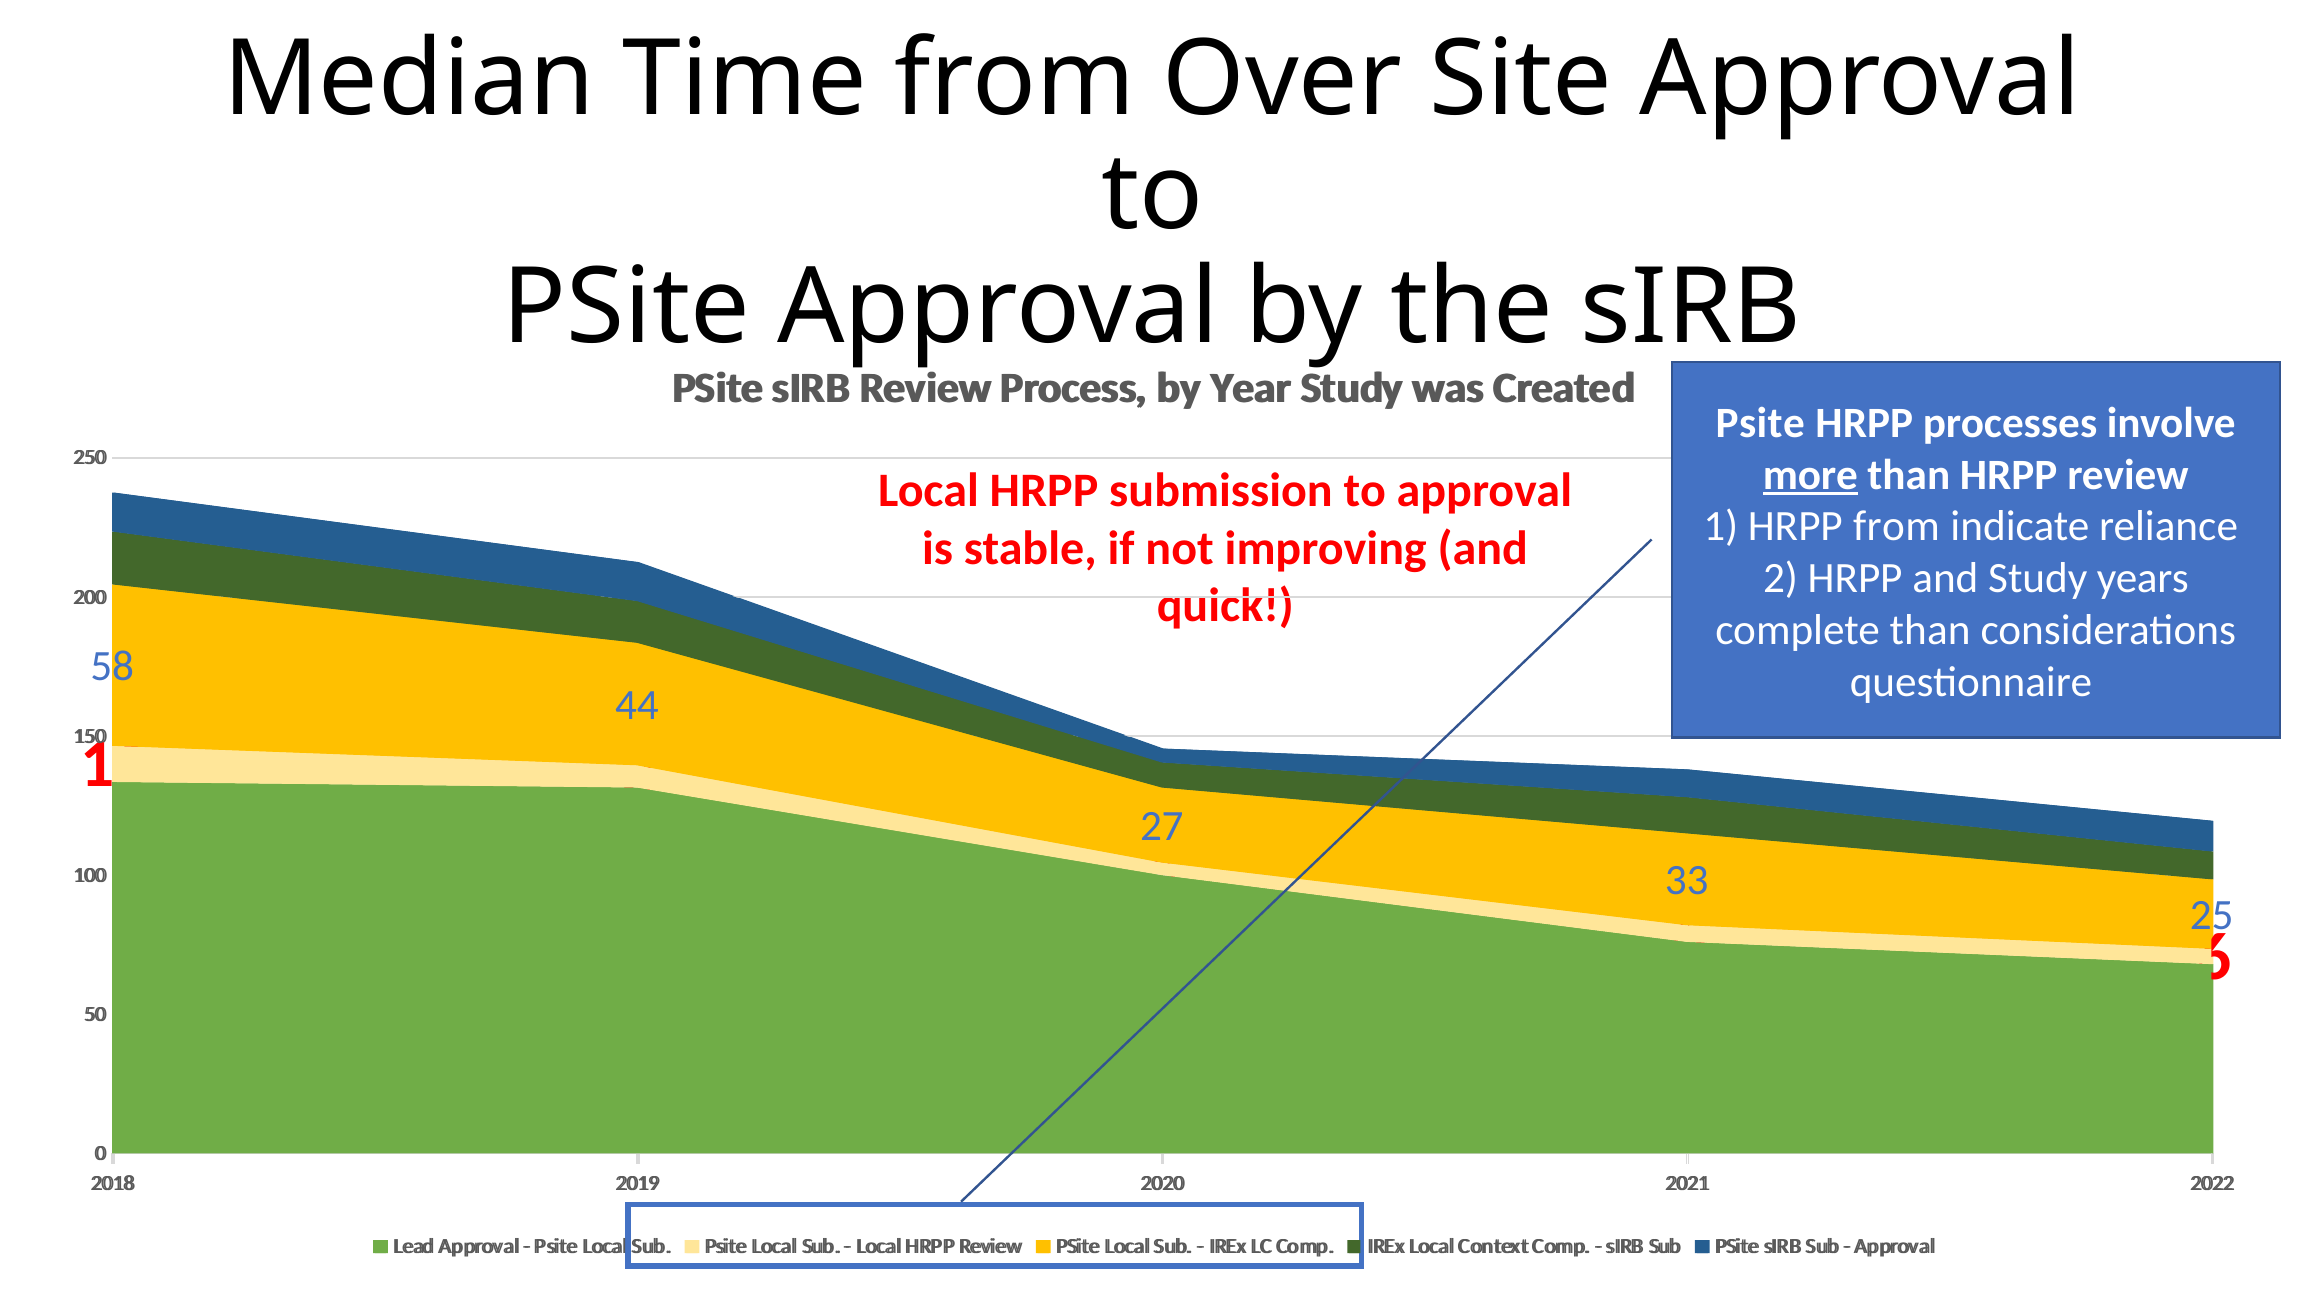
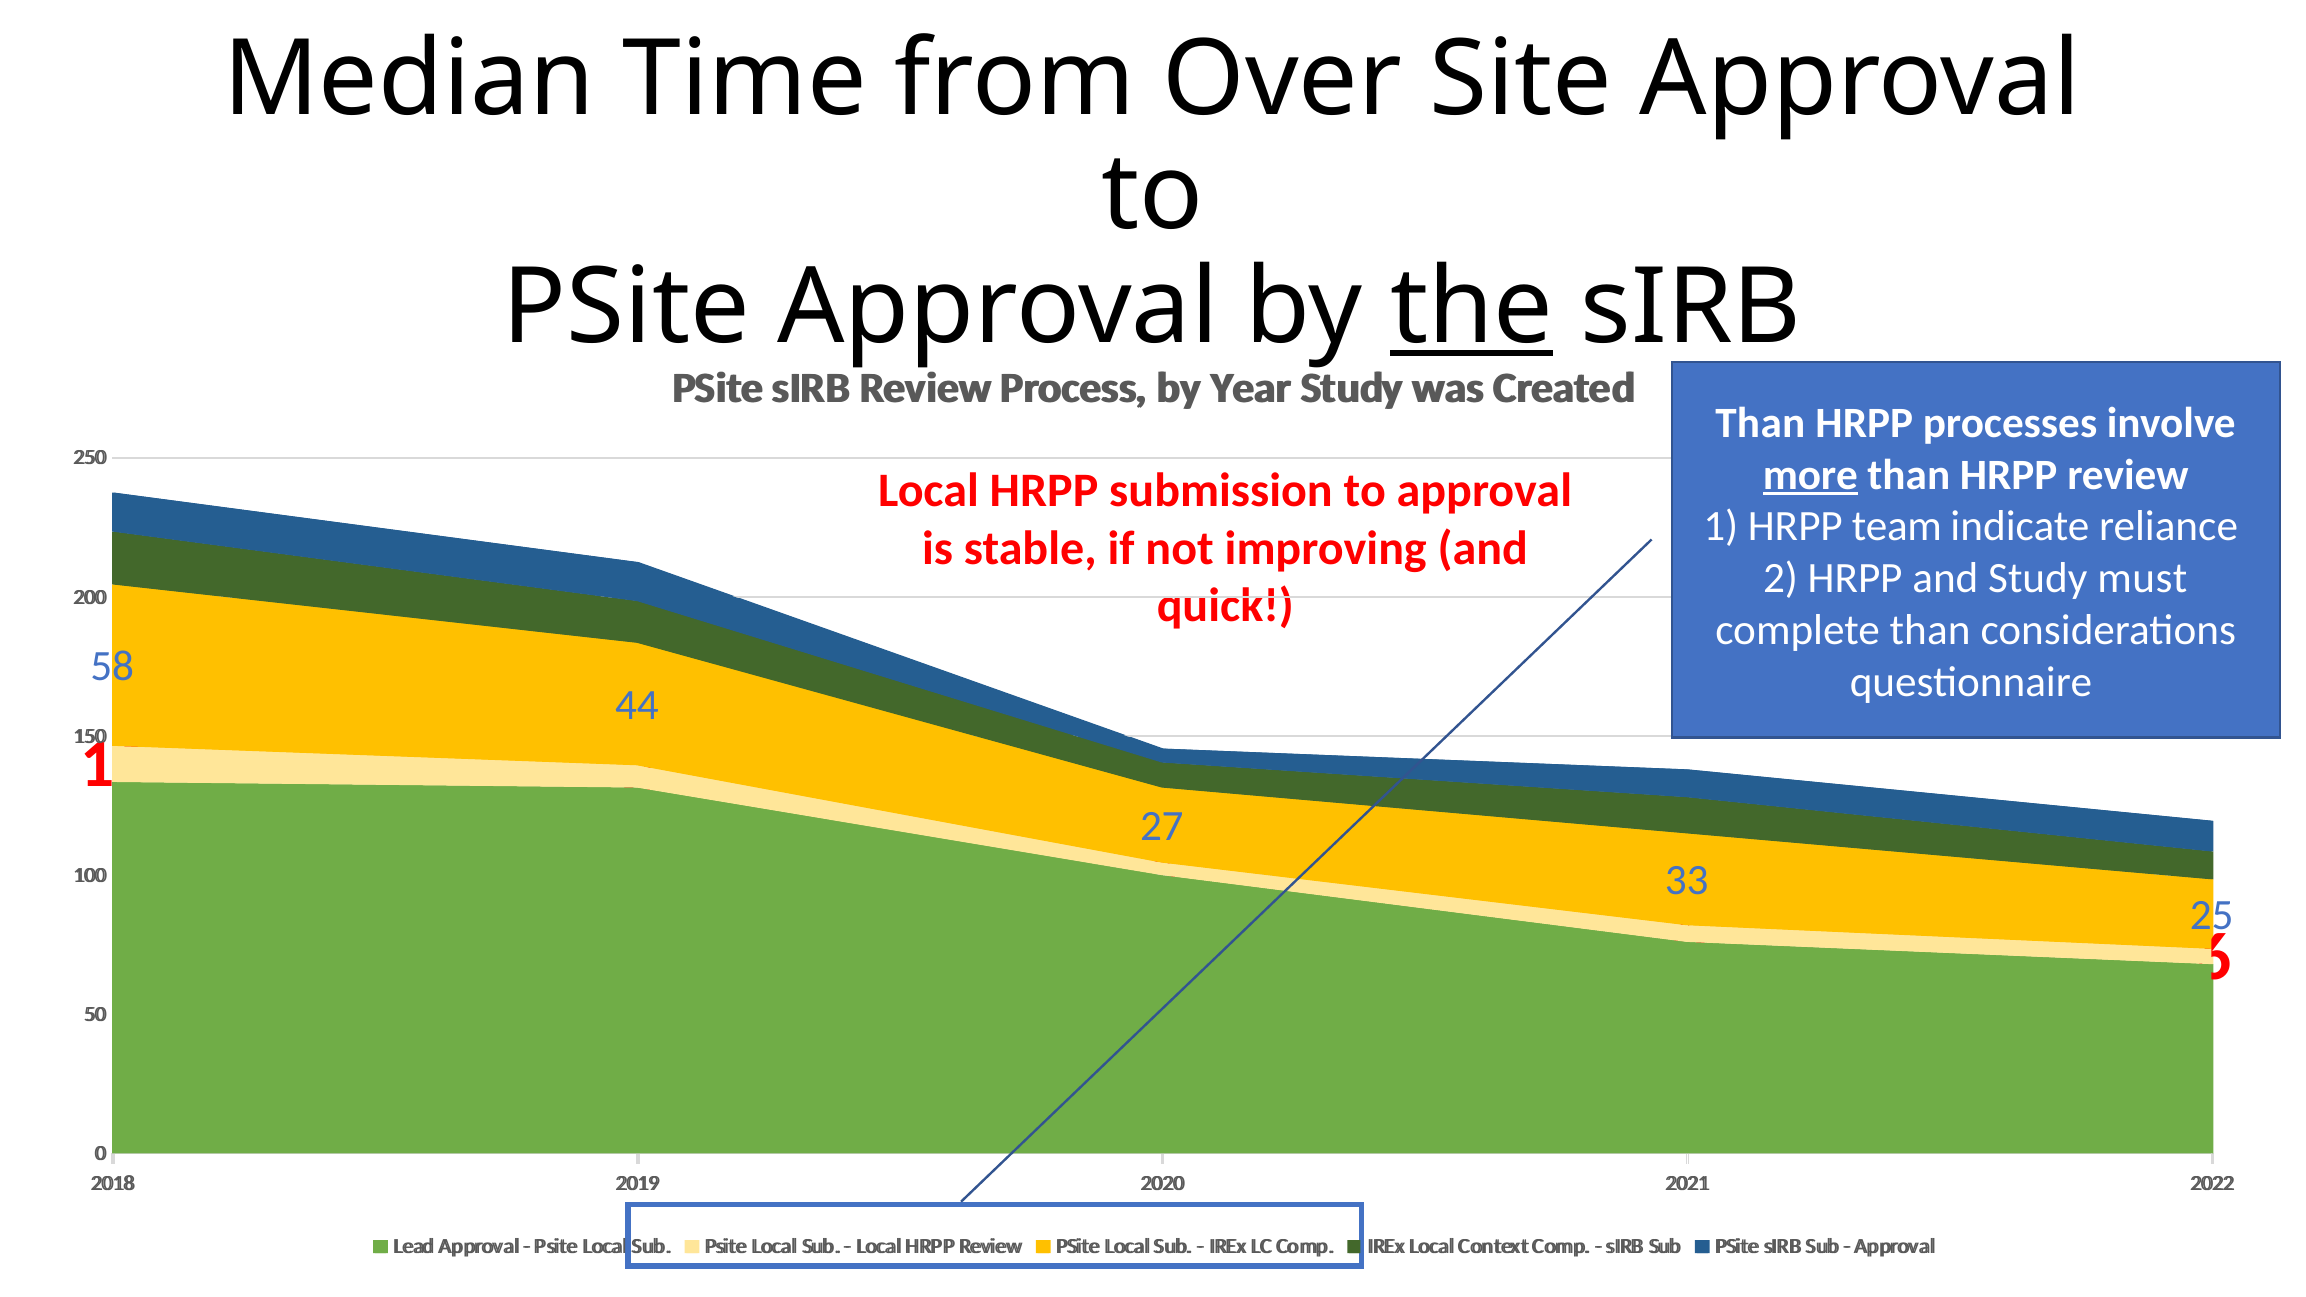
the underline: none -> present
Psite at (1760, 423): Psite -> Than
HRPP from: from -> team
years: years -> must
